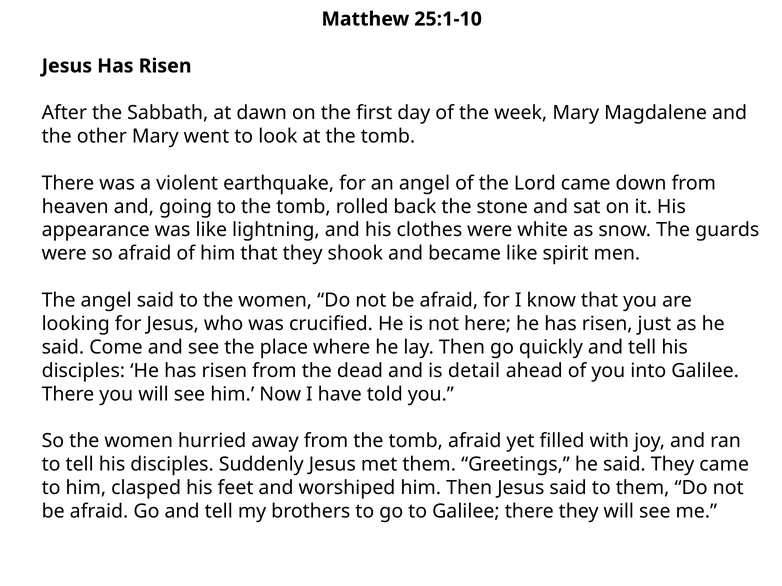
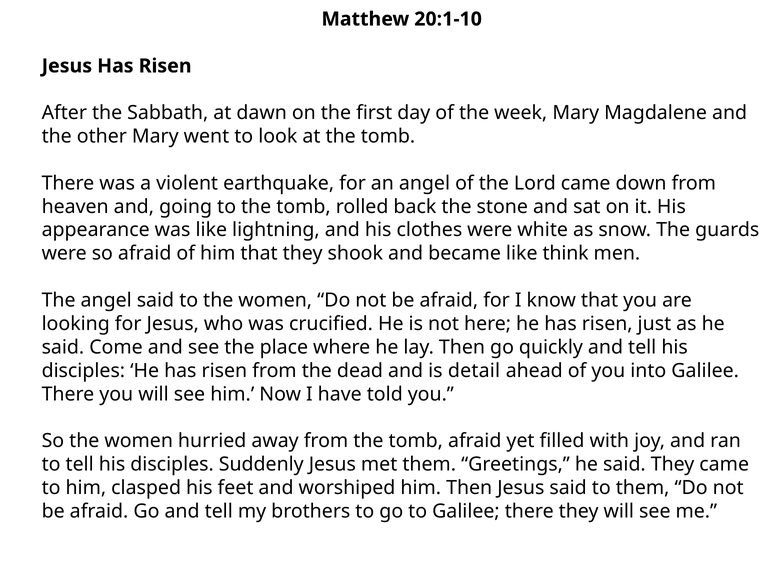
25:1-10: 25:1-10 -> 20:1-10
spirit: spirit -> think
